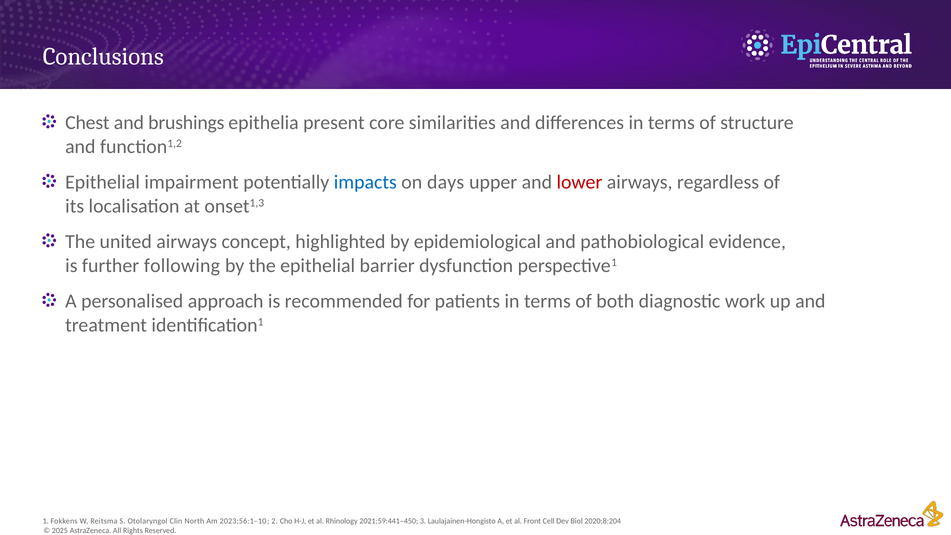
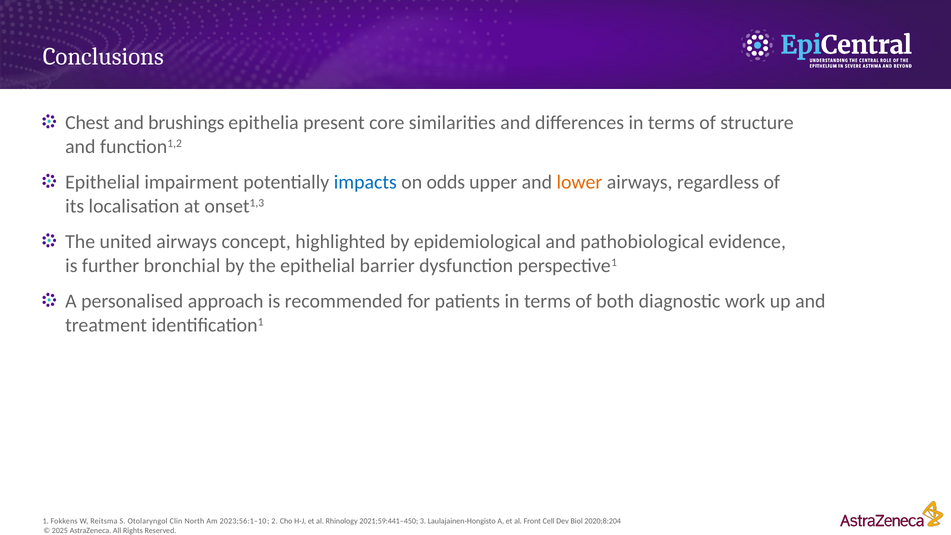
days: days -> odds
lower colour: red -> orange
following: following -> bronchial
